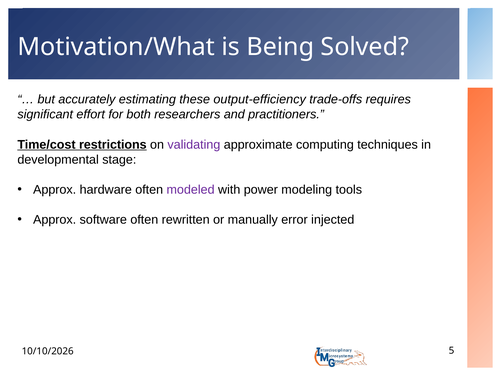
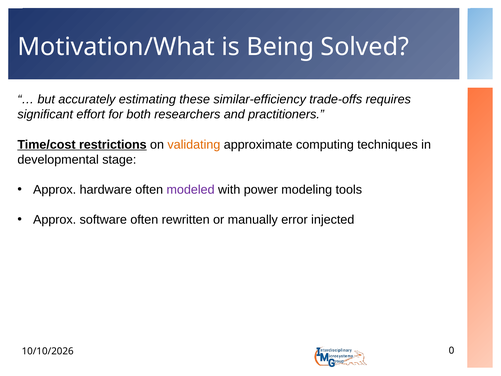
output-efficiency: output-efficiency -> similar-efficiency
validating colour: purple -> orange
5: 5 -> 0
